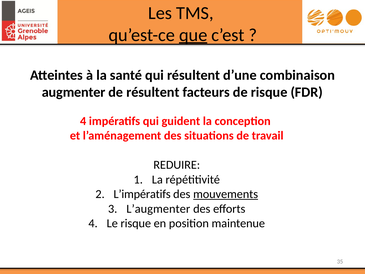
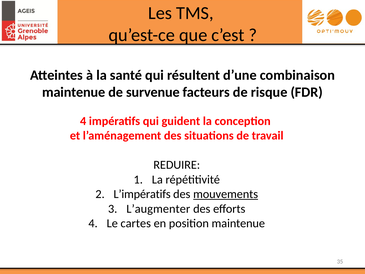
que underline: present -> none
augmenter at (74, 92): augmenter -> maintenue
de résultent: résultent -> survenue
Le risque: risque -> cartes
